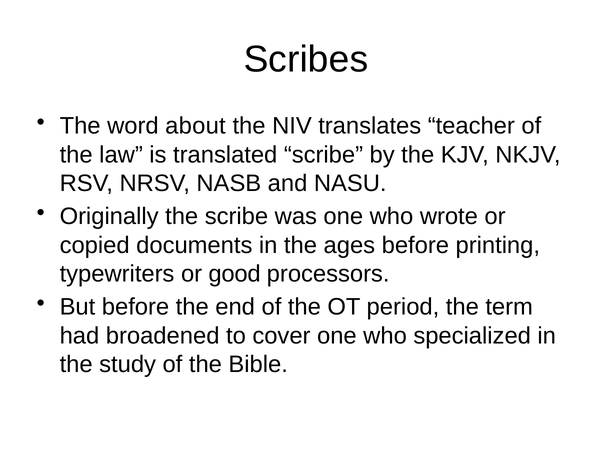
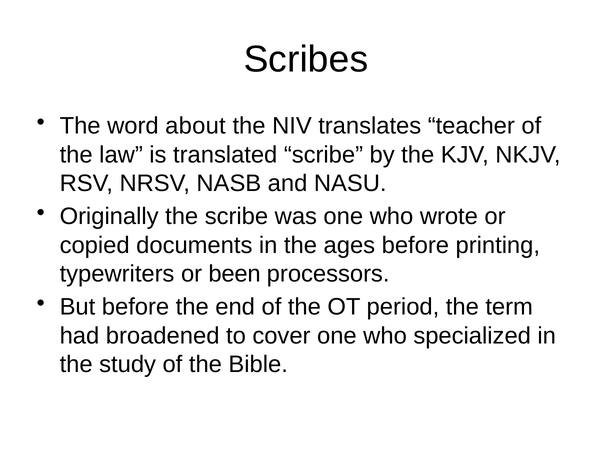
good: good -> been
